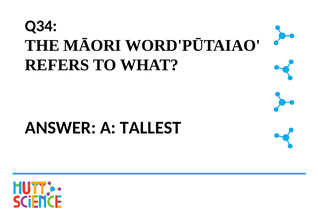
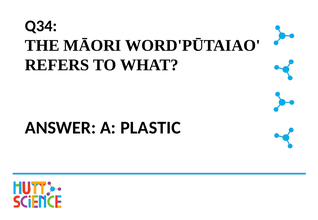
TALLEST: TALLEST -> PLASTIC
